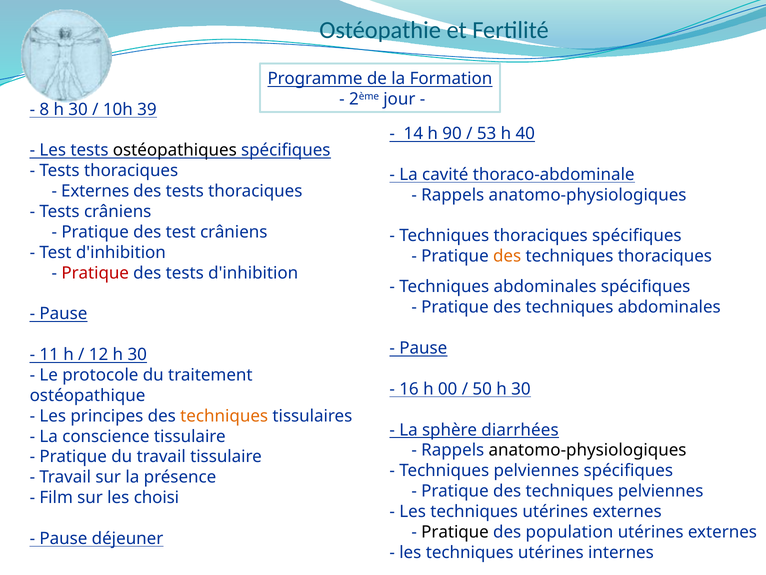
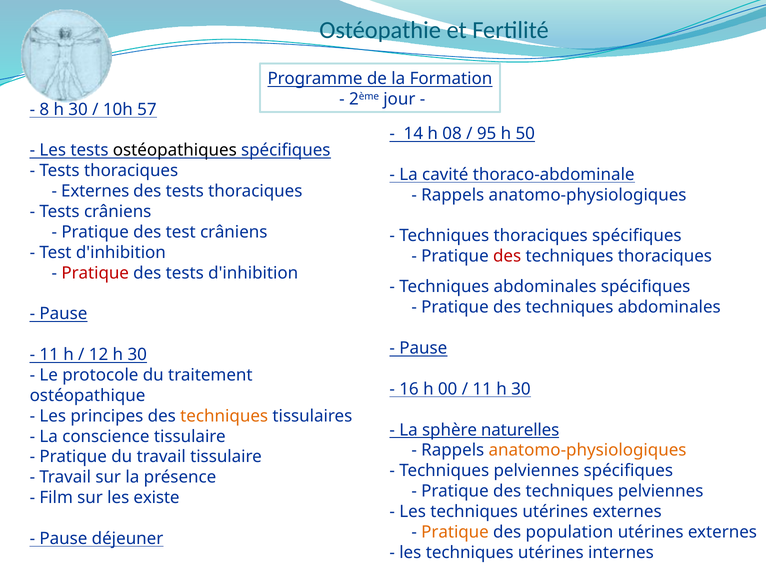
39: 39 -> 57
90: 90 -> 08
53: 53 -> 95
40: 40 -> 50
des at (507, 256) colour: orange -> red
50 at (482, 389): 50 -> 11
diarrhées: diarrhées -> naturelles
anatomo-physiologiques at (588, 450) colour: black -> orange
choisi: choisi -> existe
Pratique at (455, 532) colour: black -> orange
